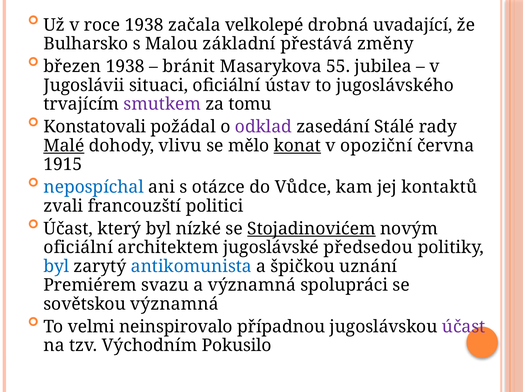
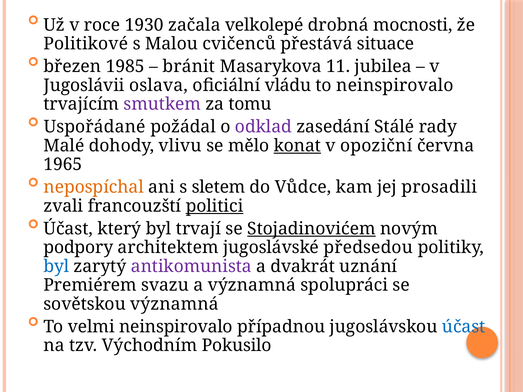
roce 1938: 1938 -> 1930
uvadající: uvadající -> mocnosti
Bulharsko: Bulharsko -> Politikové
základní: základní -> cvičenců
změny: změny -> situace
březen 1938: 1938 -> 1985
55: 55 -> 11
situaci: situaci -> oslava
ústav: ústav -> vládu
to jugoslávského: jugoslávského -> neinspirovalo
Konstatovali: Konstatovali -> Uspořádané
Malé underline: present -> none
1915: 1915 -> 1965
nepospíchal colour: blue -> orange
otázce: otázce -> sletem
kontaktů: kontaktů -> prosadili
politici underline: none -> present
nízké: nízké -> trvají
oficiální at (78, 248): oficiální -> podpory
antikomunista colour: blue -> purple
špičkou: špičkou -> dvakrát
účast at (464, 327) colour: purple -> blue
